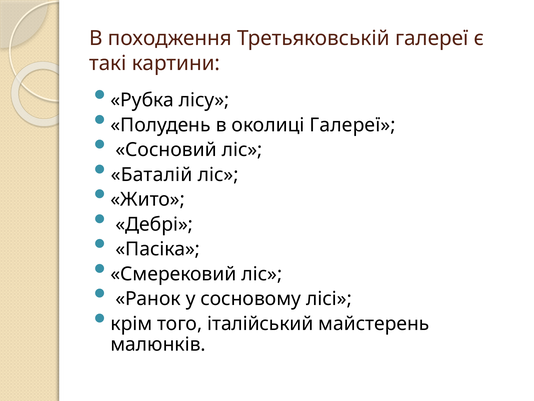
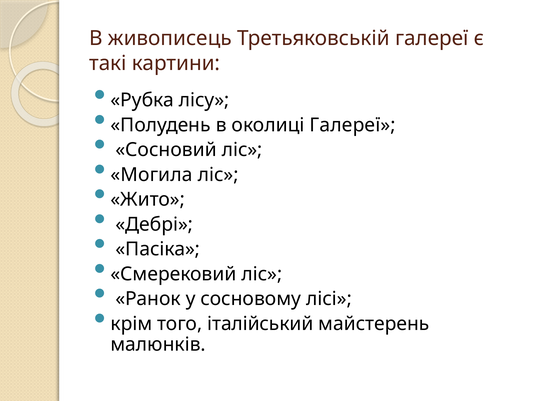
походження: походження -> живописець
Баталій: Баталій -> Могила
